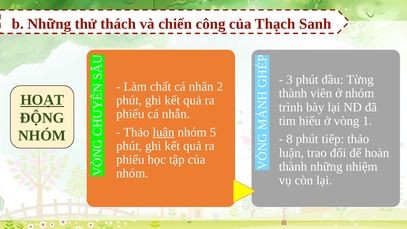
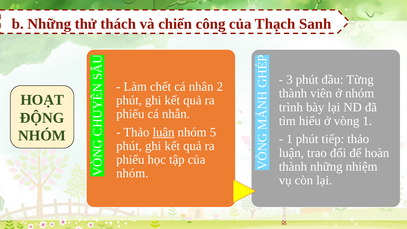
chất: chất -> chết
HOẠT underline: present -> none
8 at (289, 139): 8 -> 1
